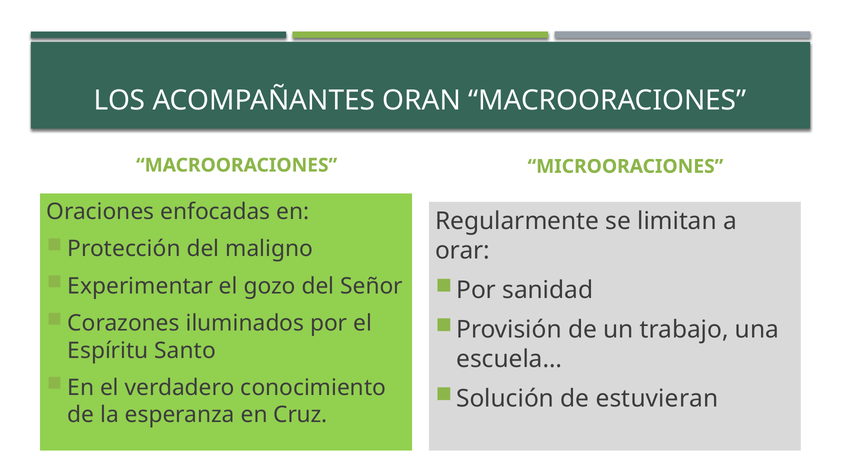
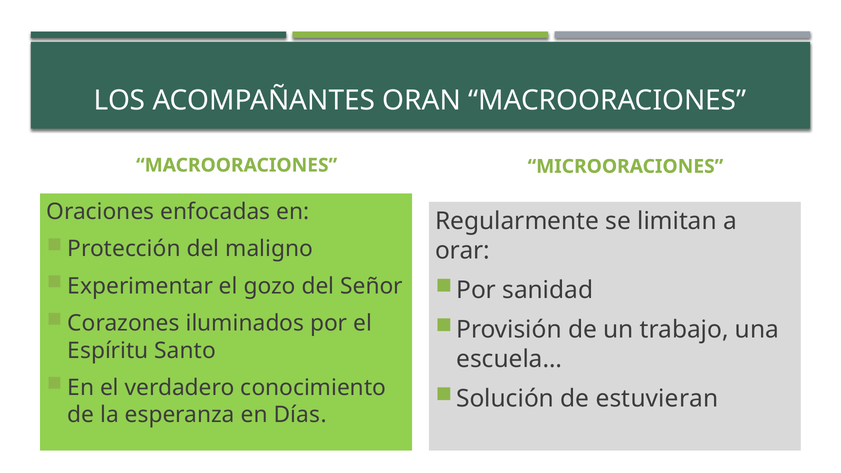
Cruz: Cruz -> Días
